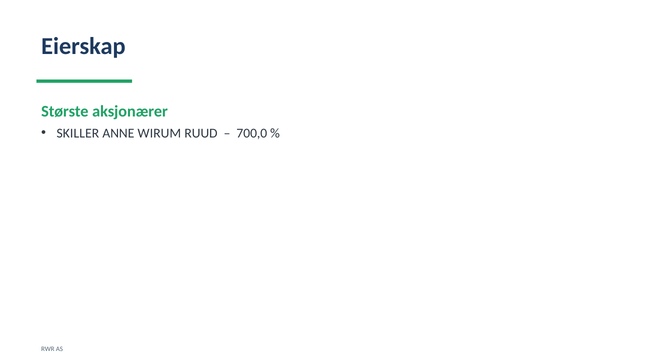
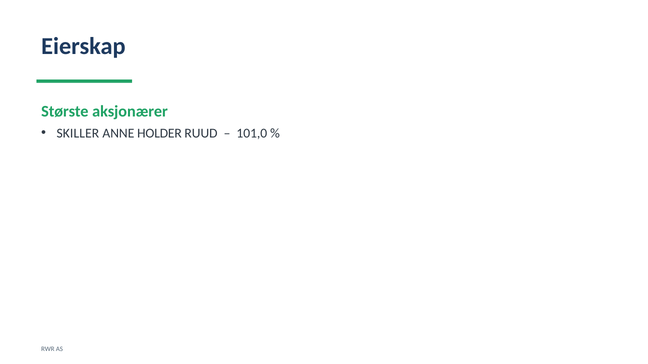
WIRUM: WIRUM -> HOLDER
700,0: 700,0 -> 101,0
